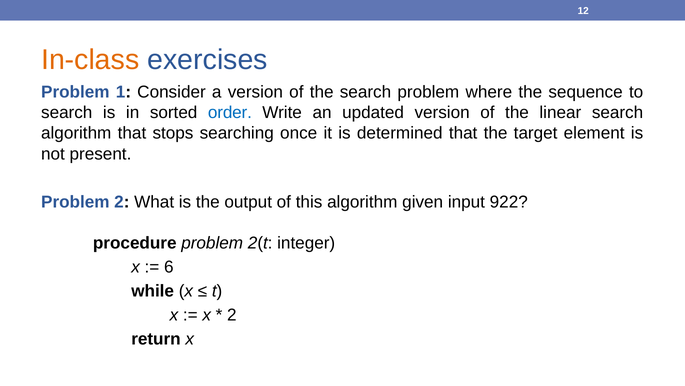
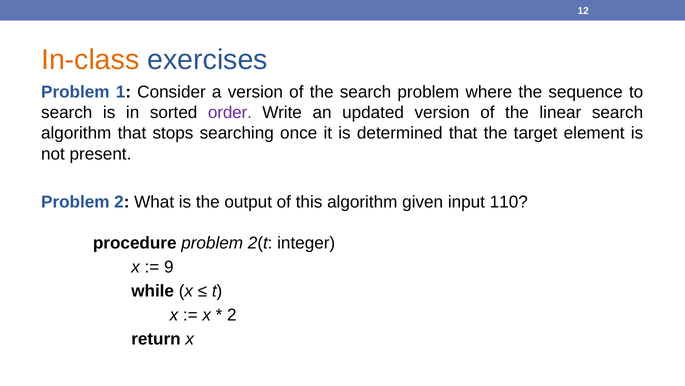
order colour: blue -> purple
922: 922 -> 110
6: 6 -> 9
